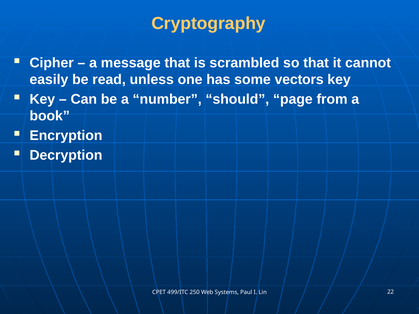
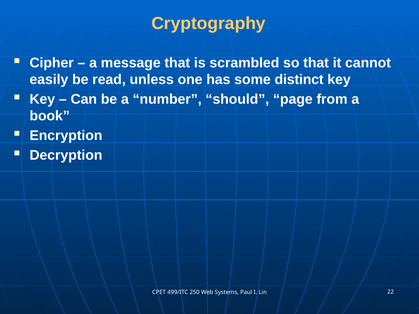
vectors: vectors -> distinct
